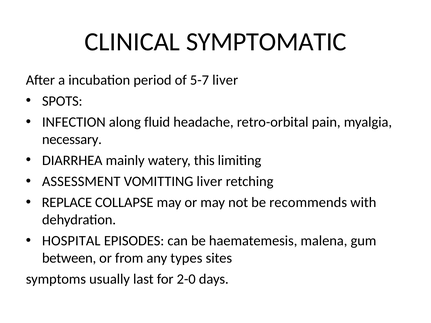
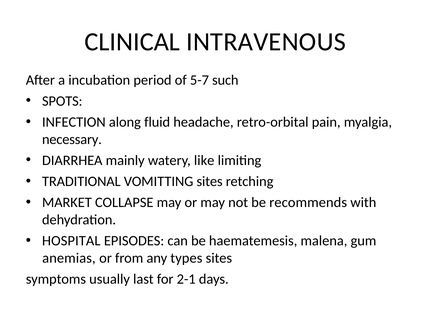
SYMPTOMATIC: SYMPTOMATIC -> INTRAVENOUS
5-7 liver: liver -> such
this: this -> like
ASSESSMENT: ASSESSMENT -> TRADITIONAL
VOMITTING liver: liver -> sites
REPLACE: REPLACE -> MARKET
between: between -> anemias
2-0: 2-0 -> 2-1
